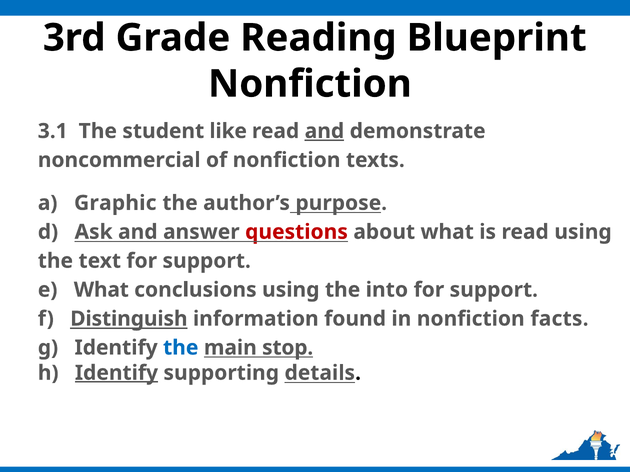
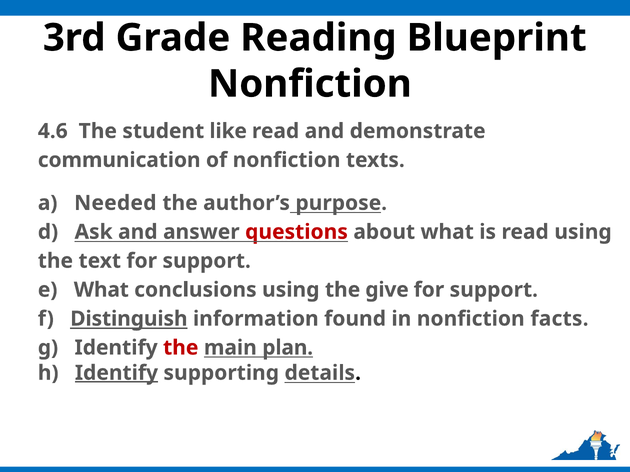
3.1: 3.1 -> 4.6
and at (324, 131) underline: present -> none
noncommercial: noncommercial -> communication
Graphic: Graphic -> Needed
into: into -> give
the at (181, 348) colour: blue -> red
stop: stop -> plan
